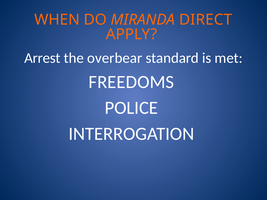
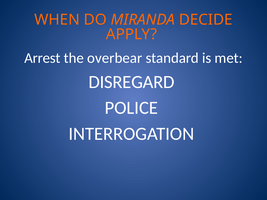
DIRECT: DIRECT -> DECIDE
FREEDOMS: FREEDOMS -> DISREGARD
